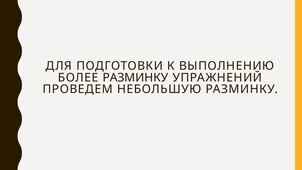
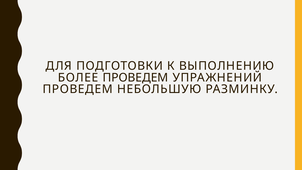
БОЛЕЕ РАЗМИНКУ: РАЗМИНКУ -> ПРОВЕДЕМ
